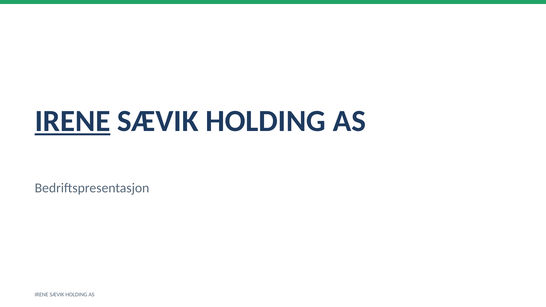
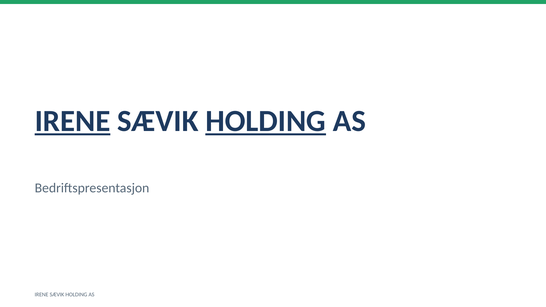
HOLDING at (266, 121) underline: none -> present
